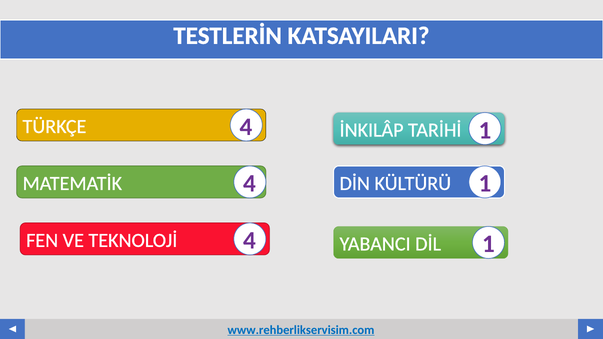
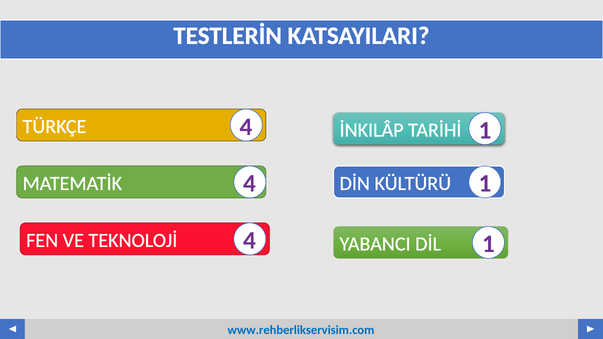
www.rehberlikservisim.com underline: present -> none
